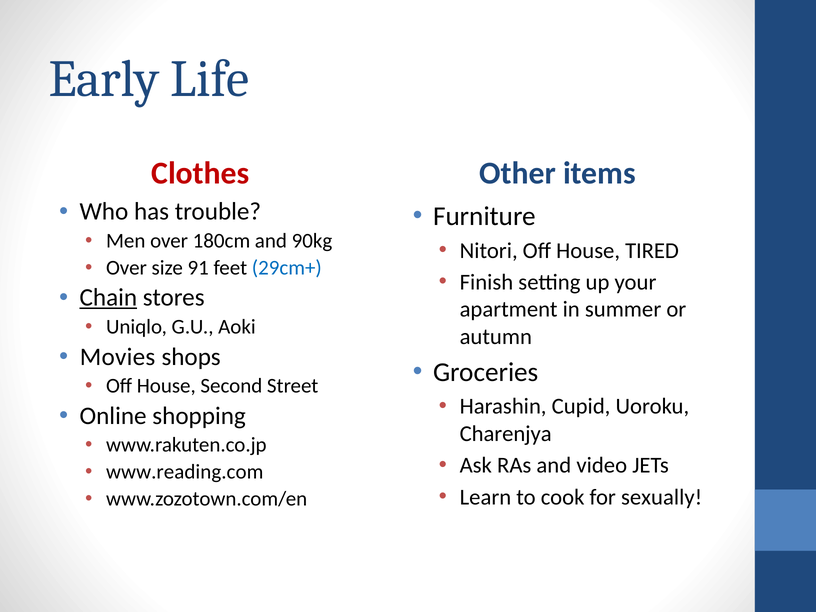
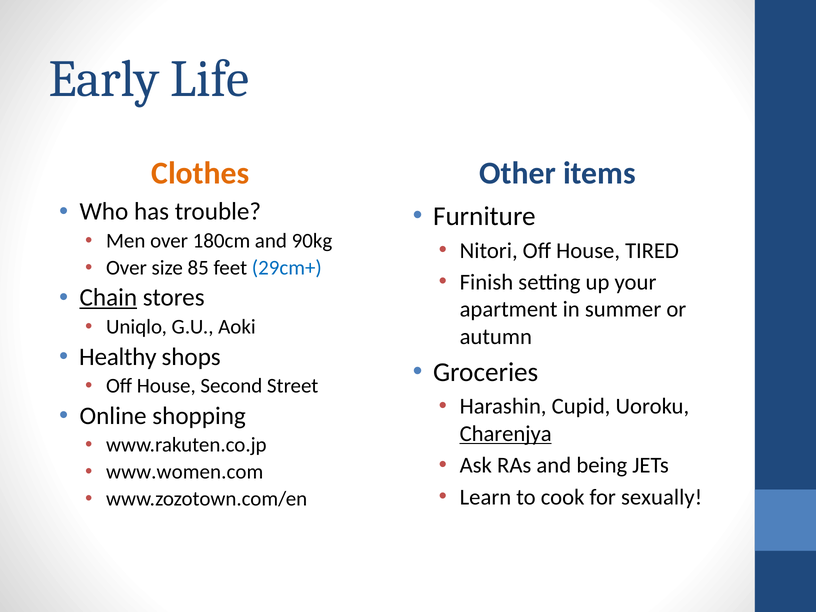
Clothes colour: red -> orange
91: 91 -> 85
Movies: Movies -> Healthy
Charenjya underline: none -> present
video: video -> being
www.reading.com: www.reading.com -> www.women.com
